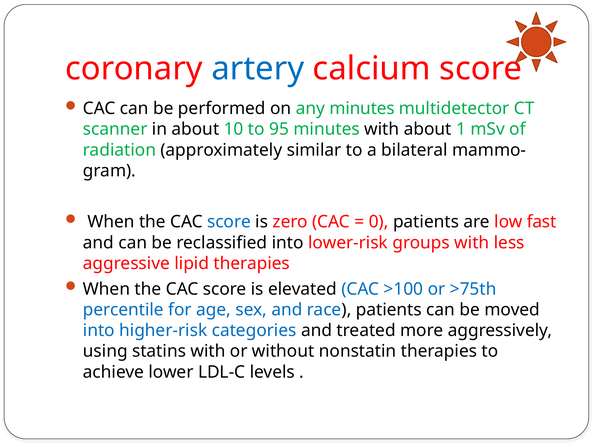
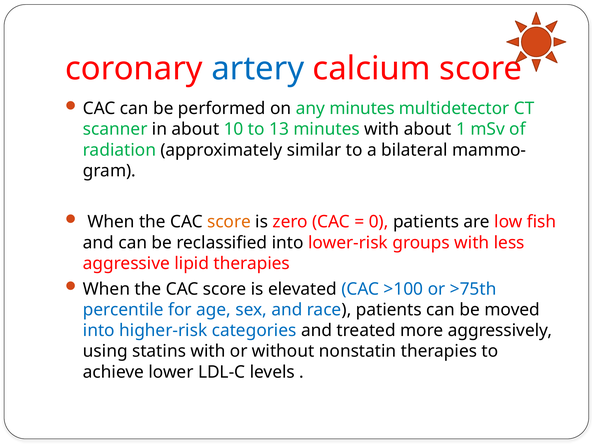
95: 95 -> 13
score at (229, 222) colour: blue -> orange
fast: fast -> fish
